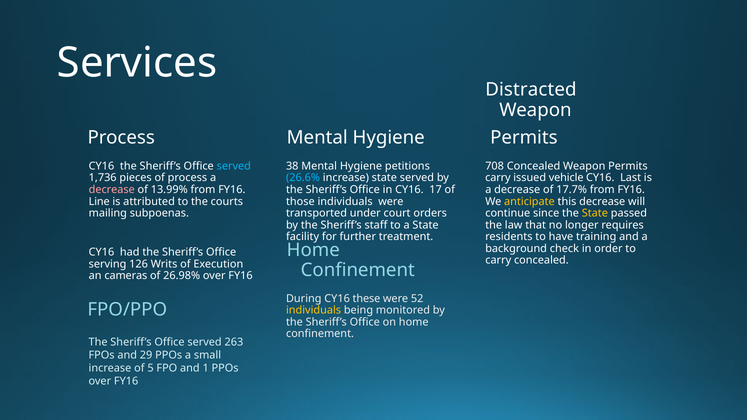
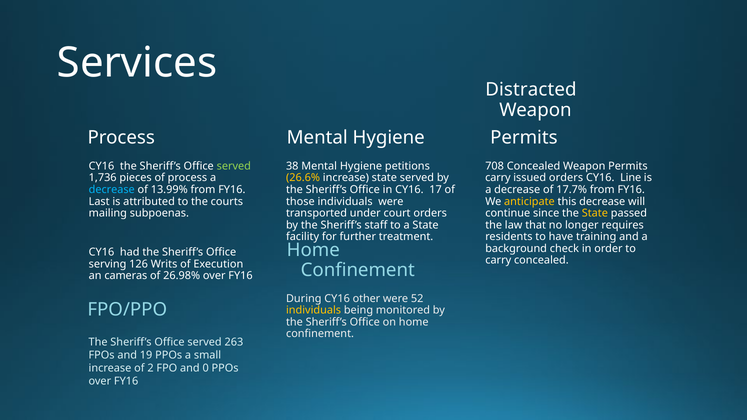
served at (234, 166) colour: light blue -> light green
26.6% colour: light blue -> yellow
issued vehicle: vehicle -> orders
Last: Last -> Line
decrease at (112, 190) colour: pink -> light blue
Line: Line -> Last
these: these -> other
29: 29 -> 19
5: 5 -> 2
1: 1 -> 0
